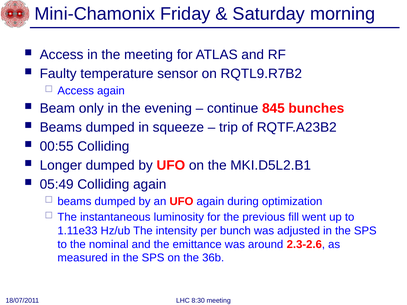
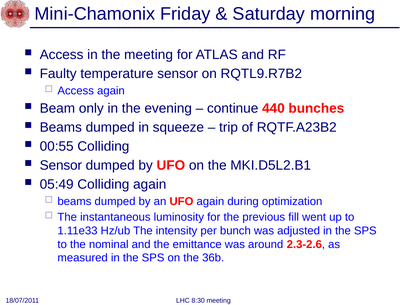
845: 845 -> 440
Longer at (61, 166): Longer -> Sensor
